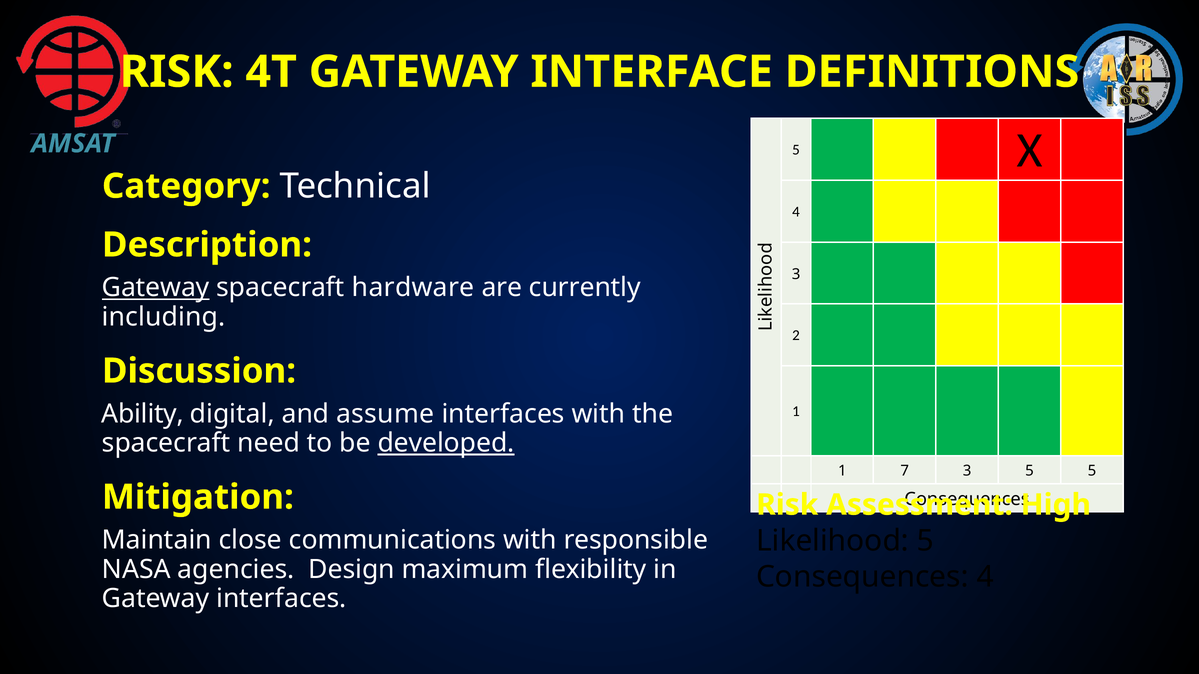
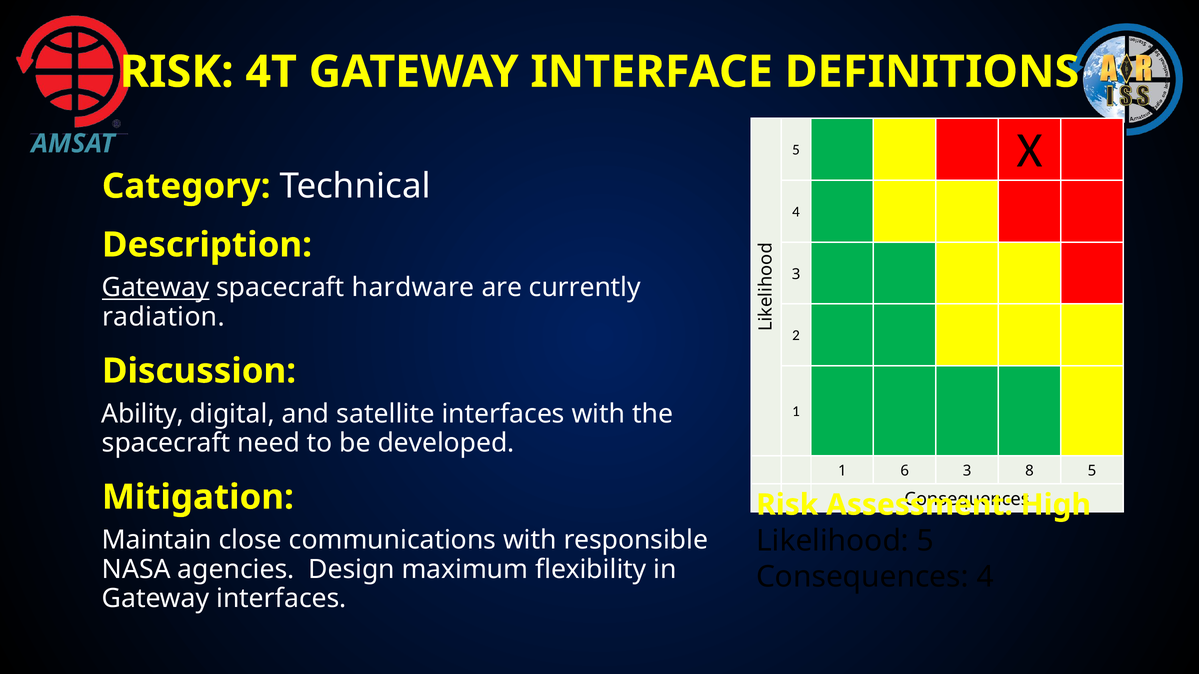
including: including -> radiation
assume: assume -> satellite
developed underline: present -> none
7: 7 -> 6
3 5: 5 -> 8
